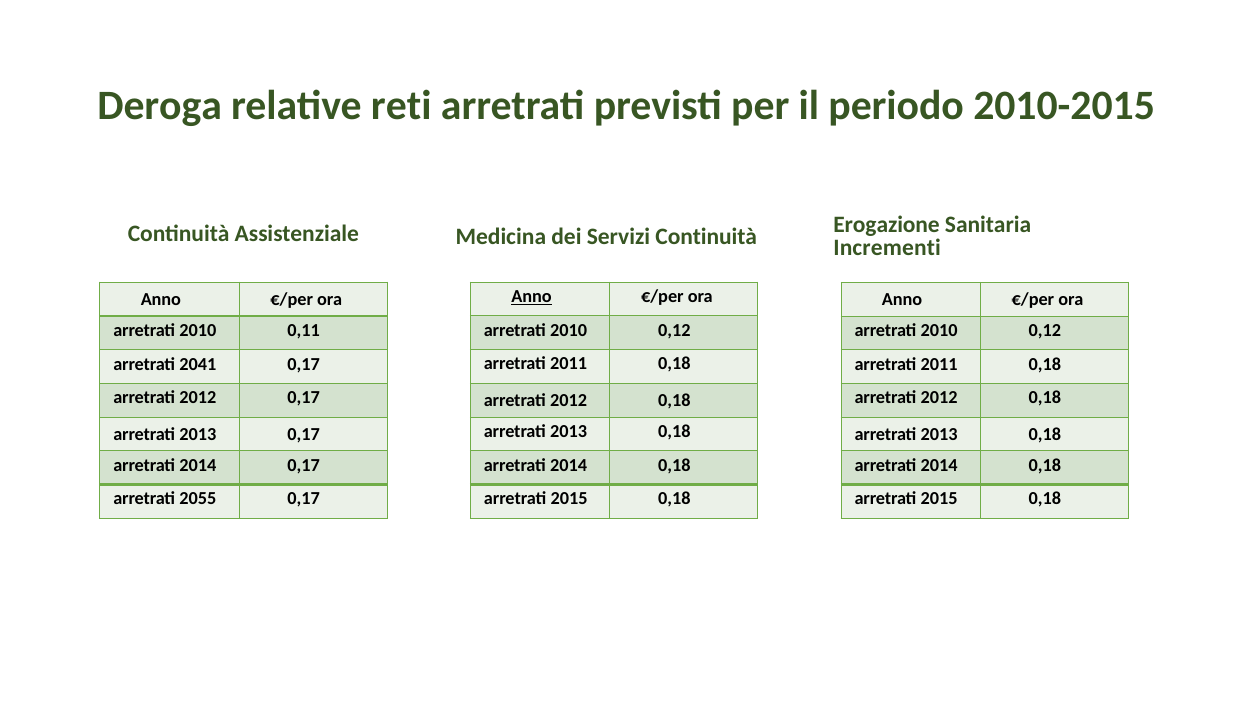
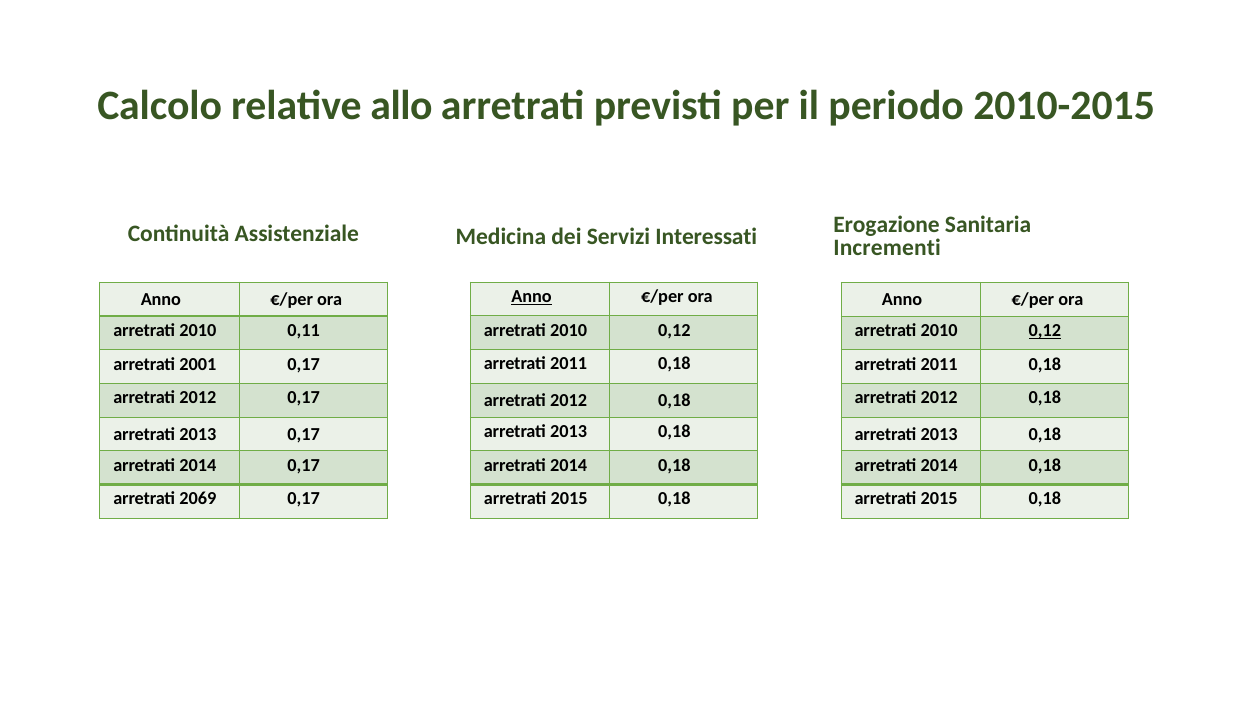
Deroga: Deroga -> Calcolo
reti: reti -> allo
Servizi Continuità: Continuità -> Interessati
0,12 at (1045, 330) underline: none -> present
2041: 2041 -> 2001
2055: 2055 -> 2069
